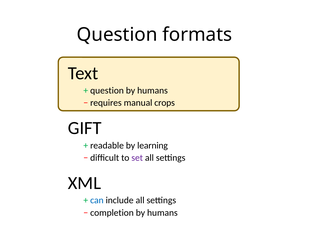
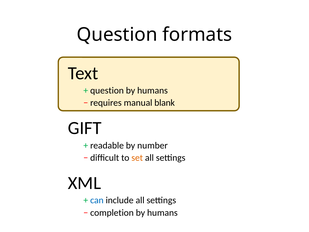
crops: crops -> blank
learning: learning -> number
set colour: purple -> orange
